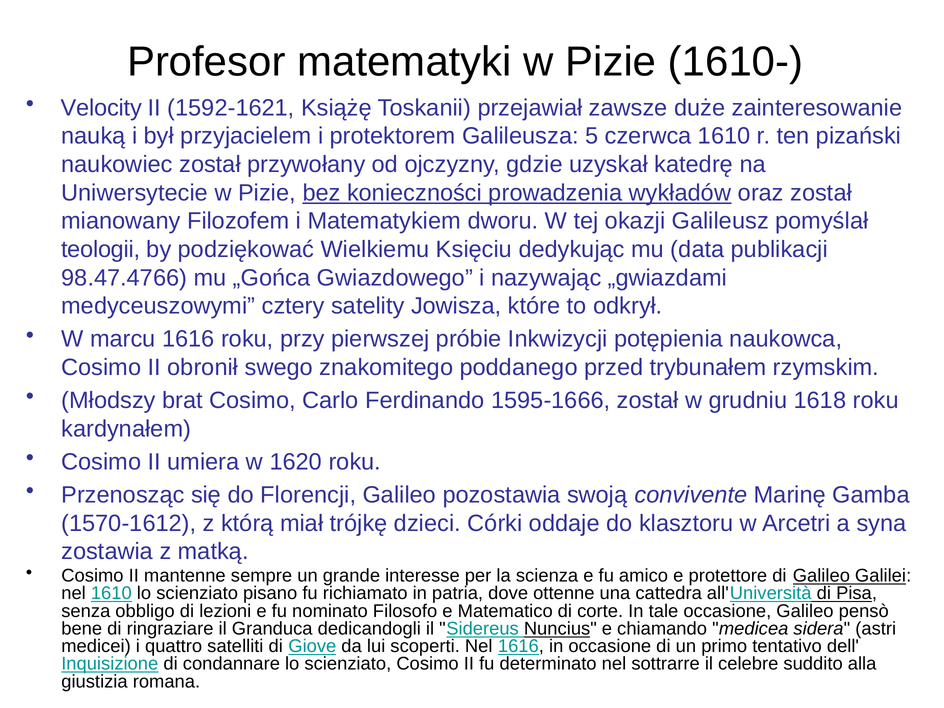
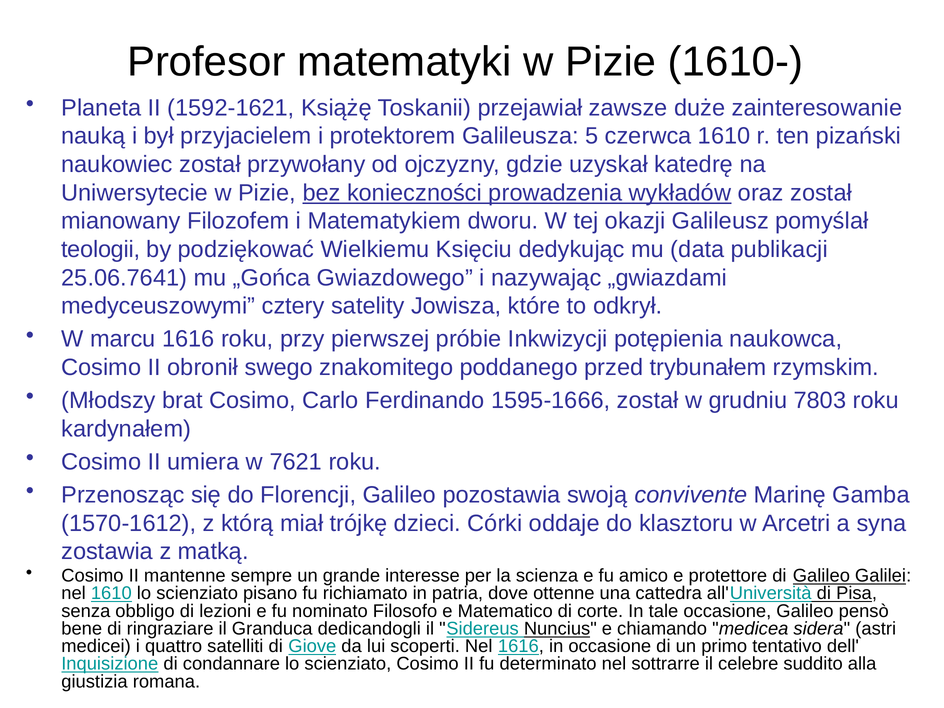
Velocity: Velocity -> Planeta
98.47.4766: 98.47.4766 -> 25.06.7641
1618: 1618 -> 7803
1620: 1620 -> 7621
